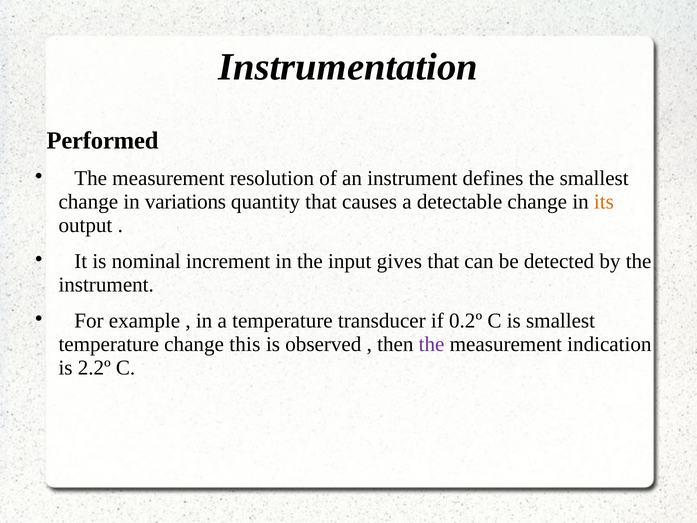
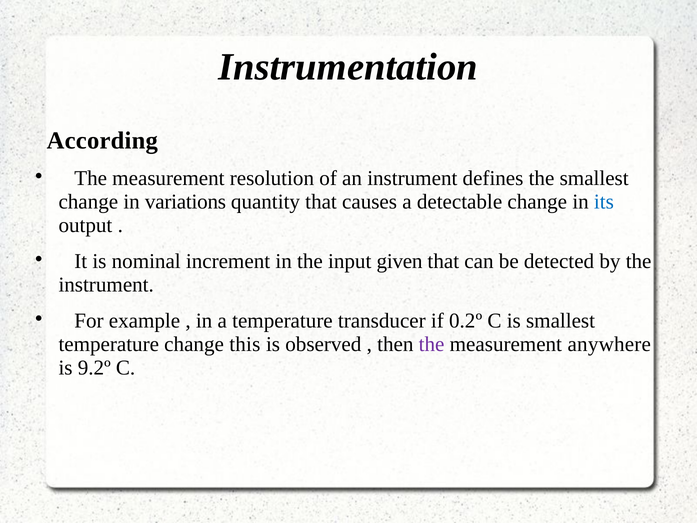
Performed: Performed -> According
its colour: orange -> blue
gives: gives -> given
indication: indication -> anywhere
2.2º: 2.2º -> 9.2º
